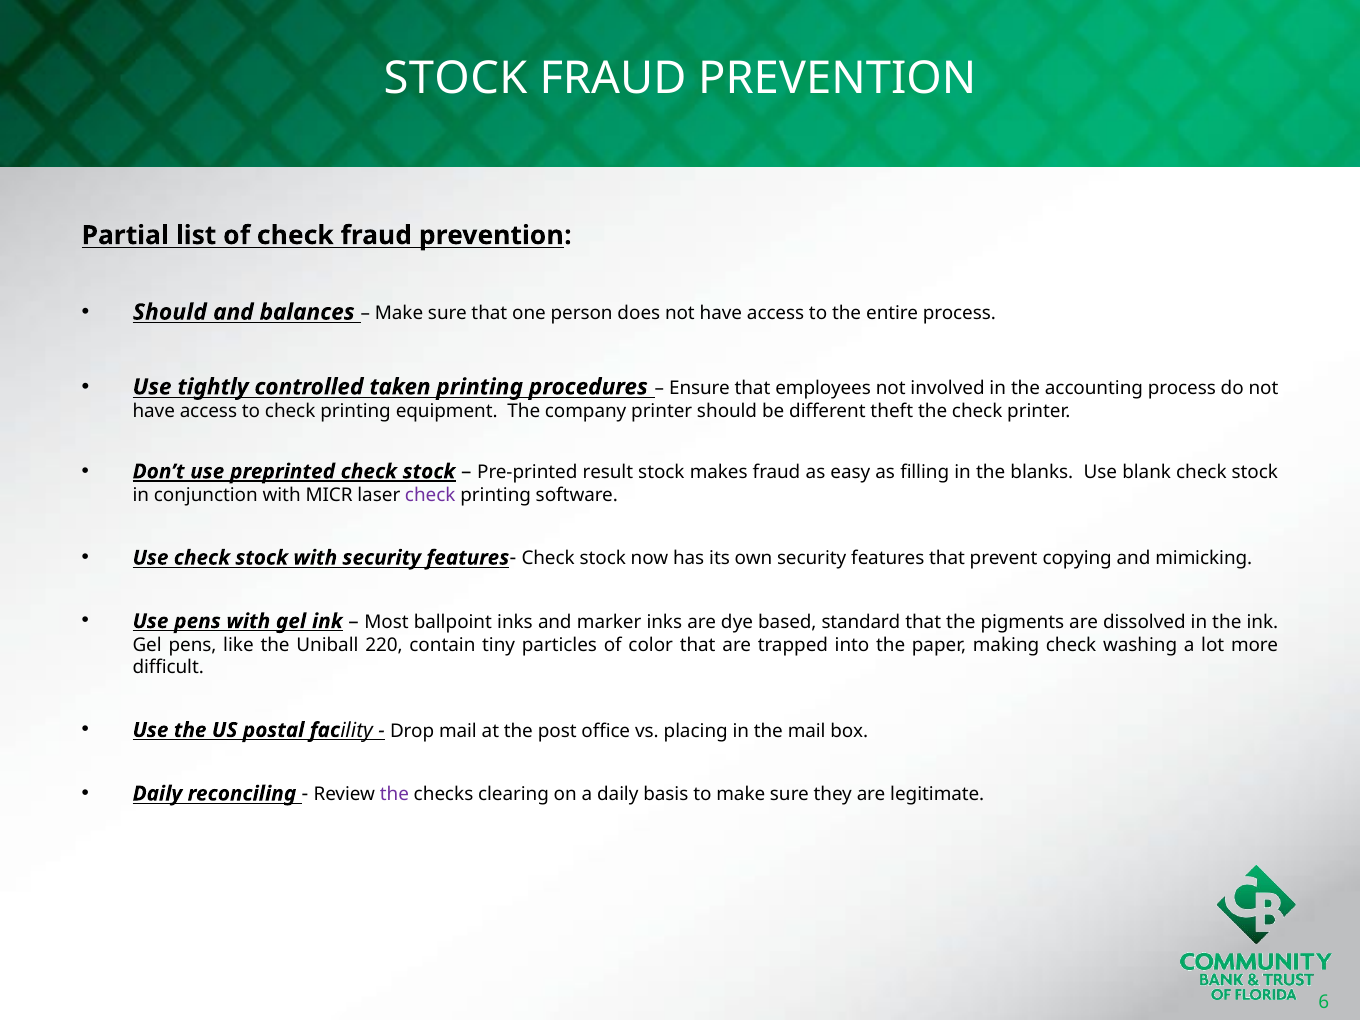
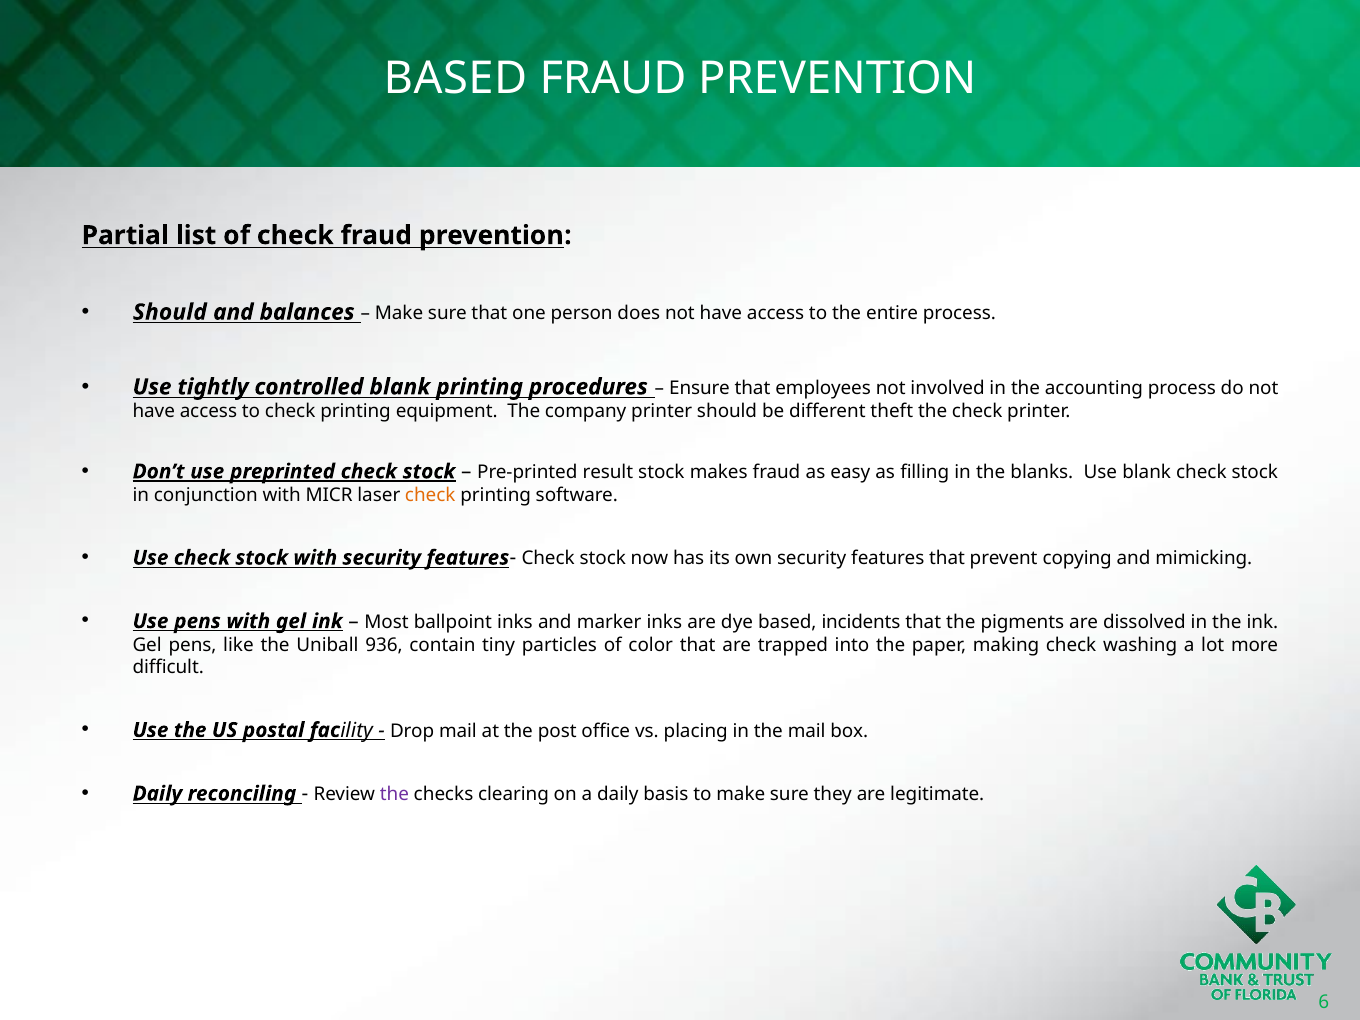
STOCK at (456, 78): STOCK -> BASED
controlled taken: taken -> blank
check at (430, 495) colour: purple -> orange
standard: standard -> incidents
220: 220 -> 936
